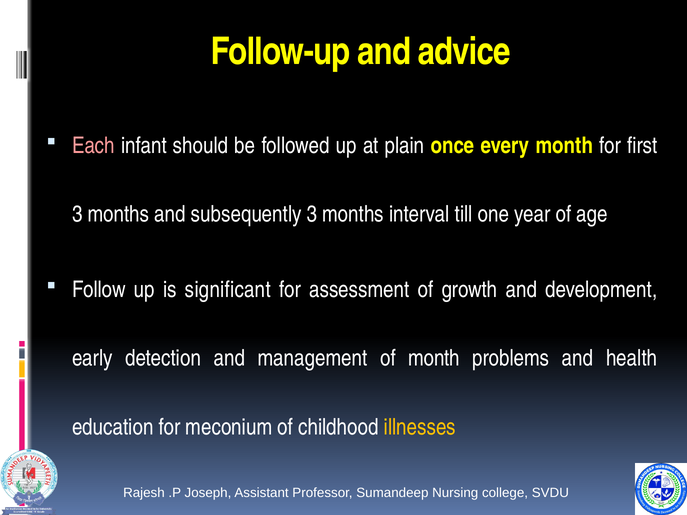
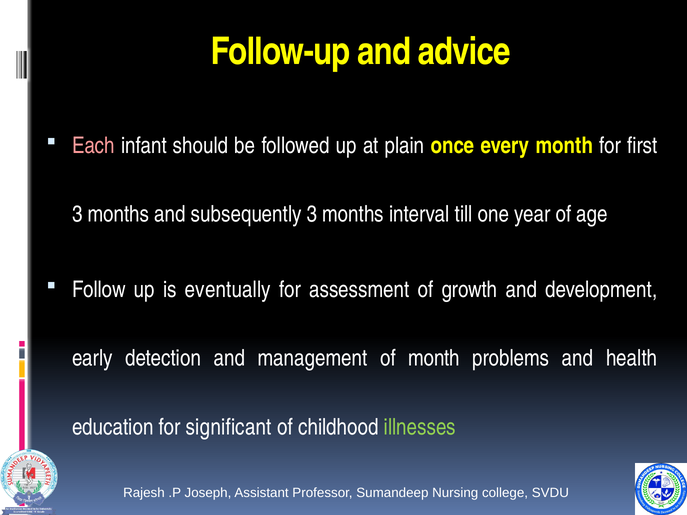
significant: significant -> eventually
meconium: meconium -> significant
illnesses colour: yellow -> light green
